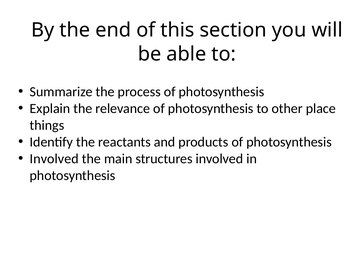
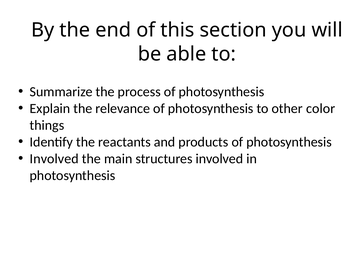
place: place -> color
